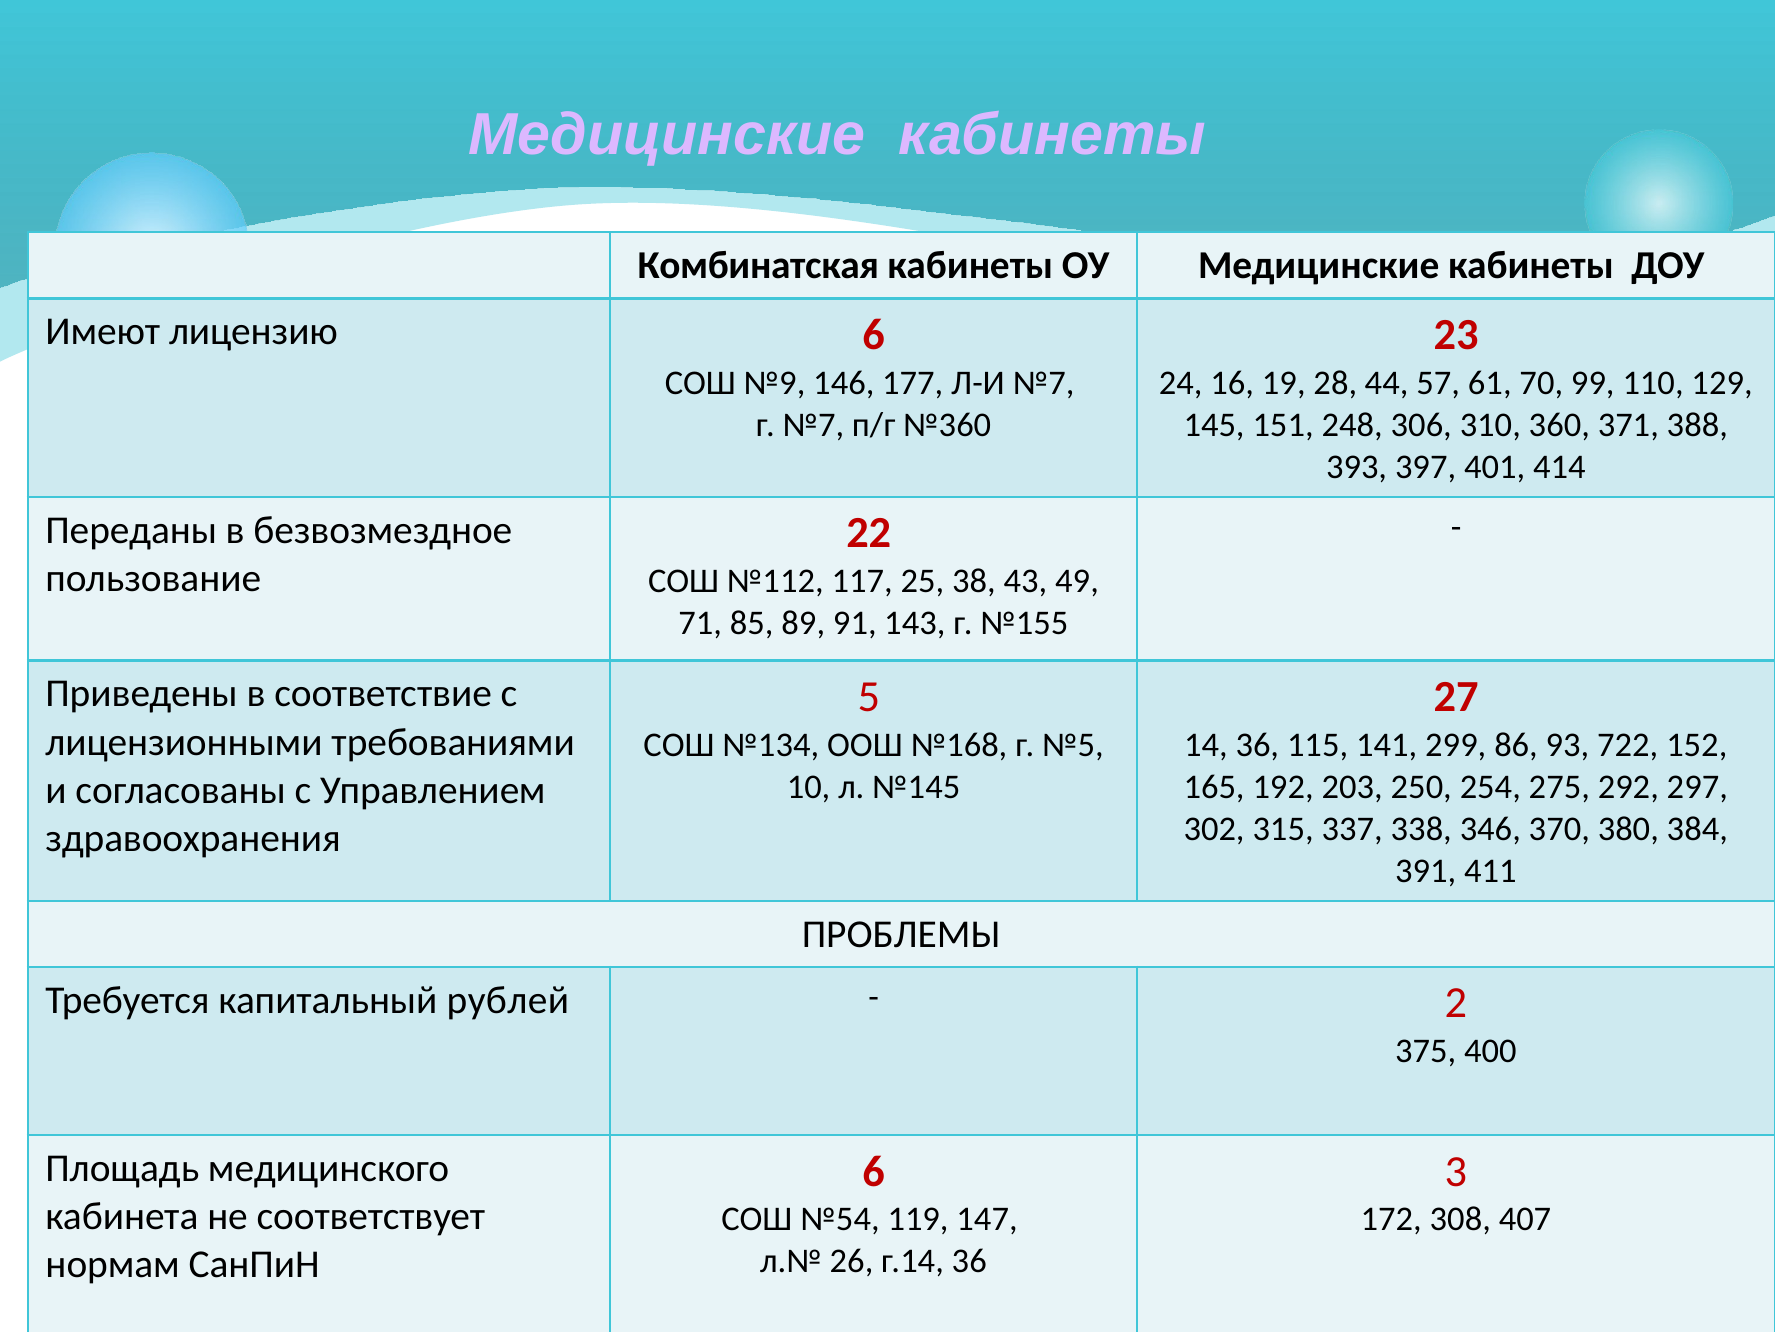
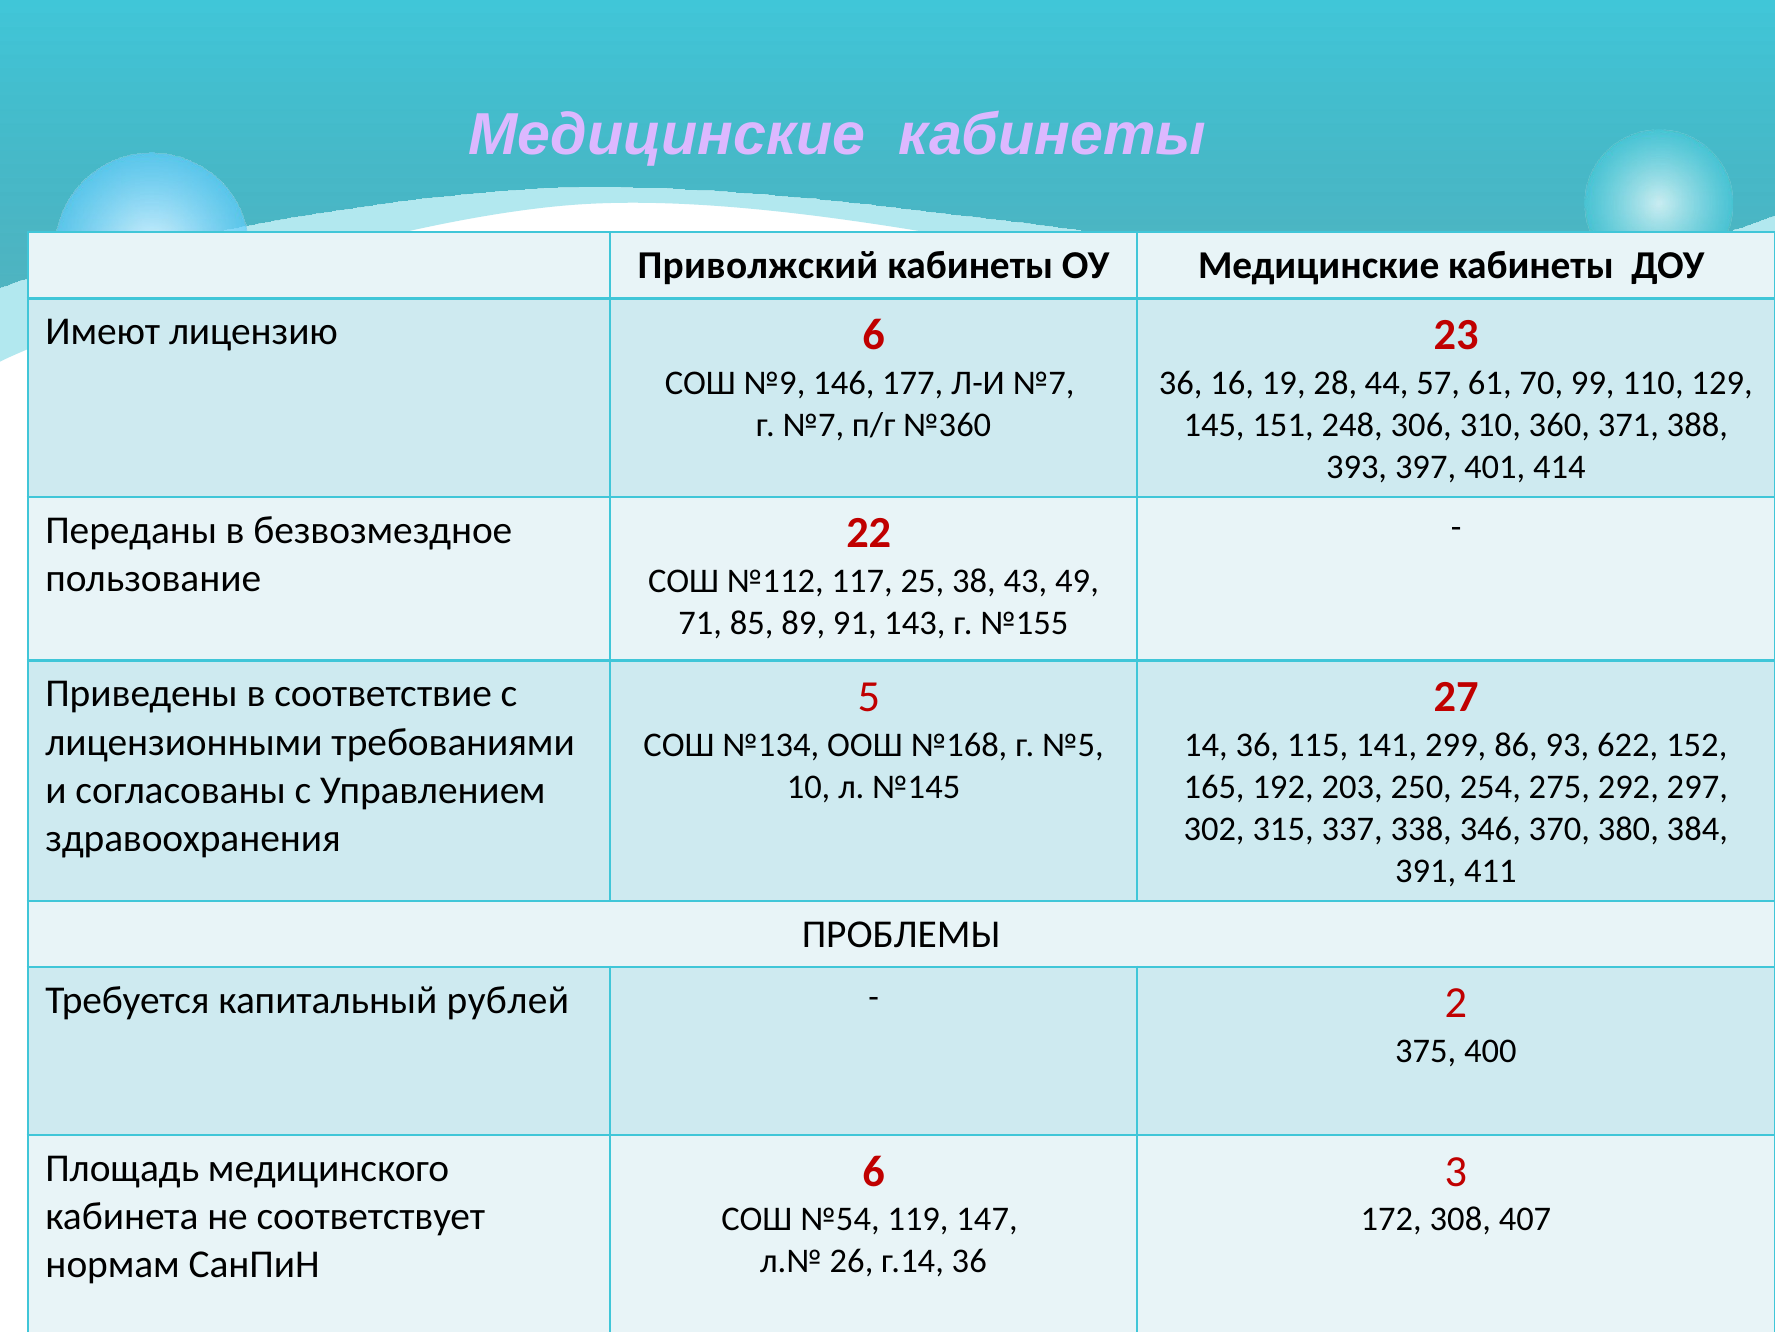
Комбинатская: Комбинатская -> Приволжский
24 at (1181, 383): 24 -> 36
722: 722 -> 622
